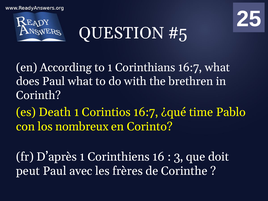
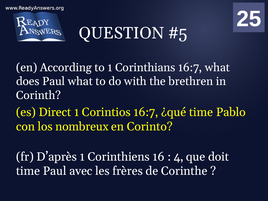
Death: Death -> Direct
3: 3 -> 4
peut at (28, 171): peut -> time
